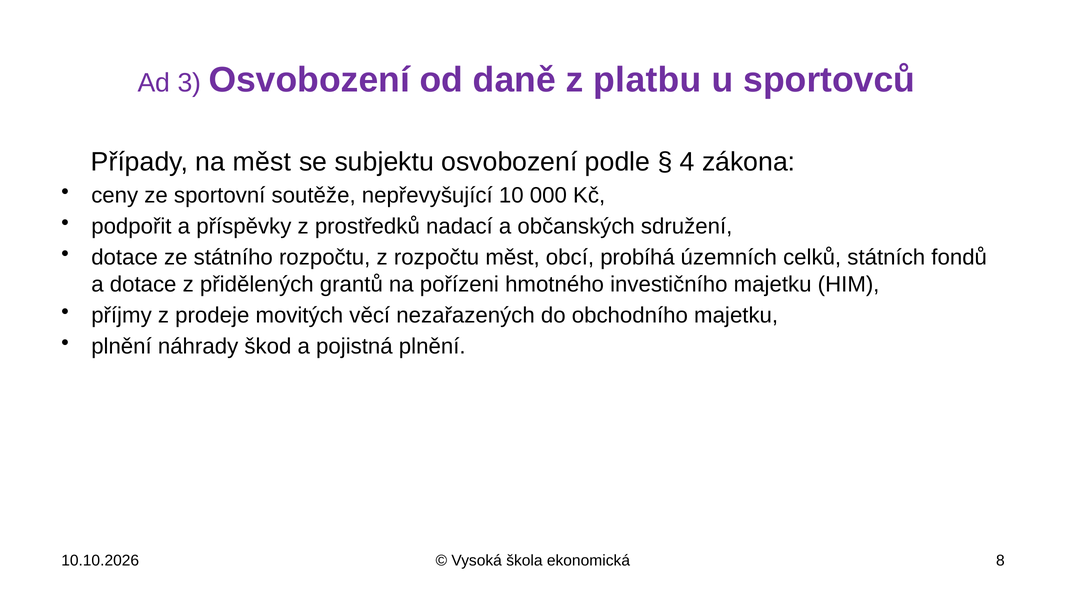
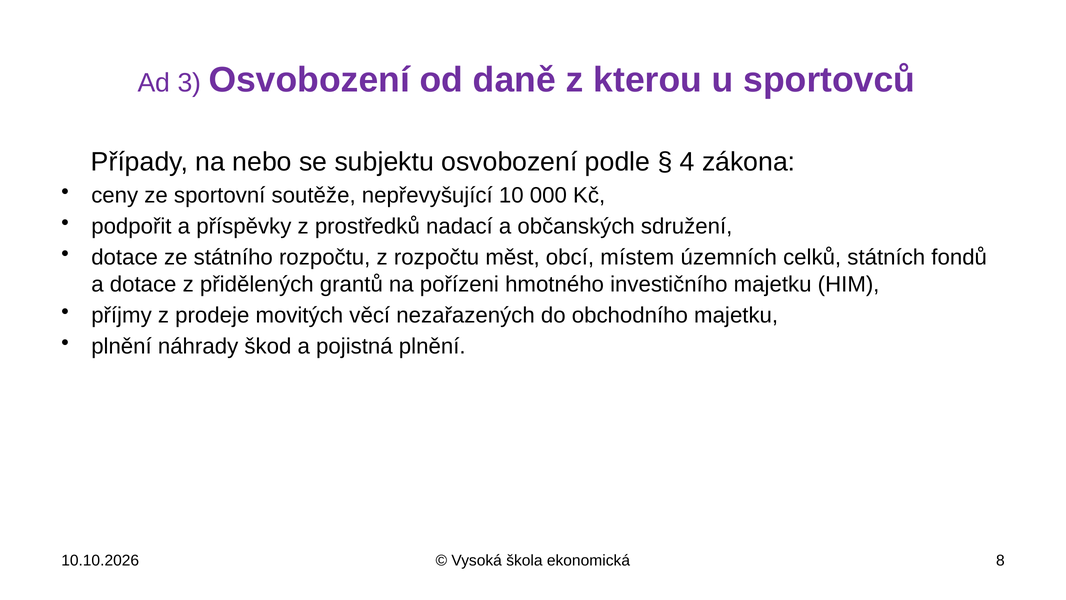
platbu: platbu -> kterou
na měst: měst -> nebo
probíhá: probíhá -> místem
